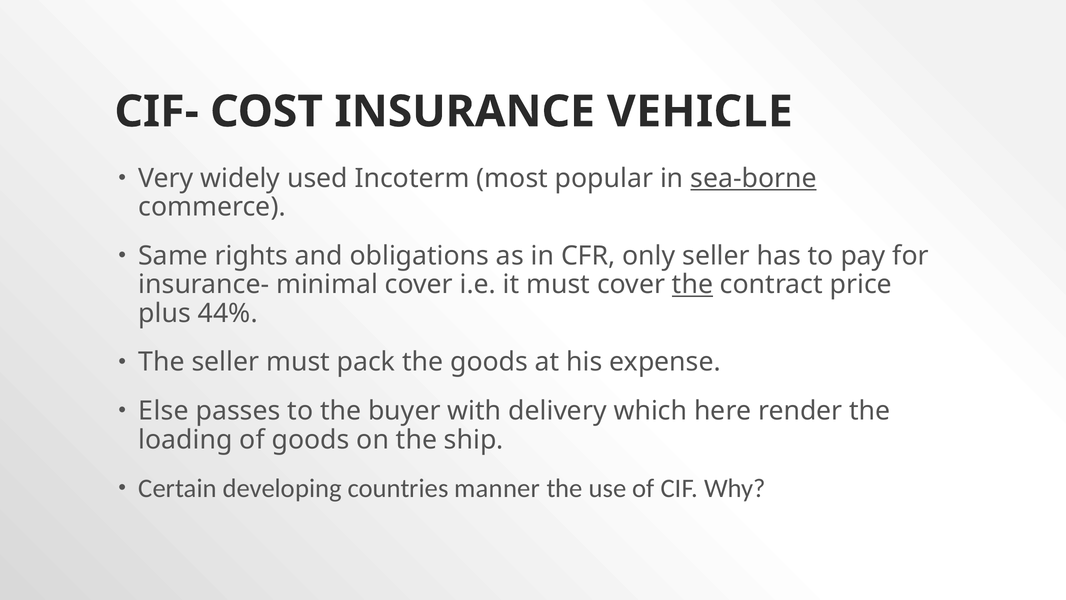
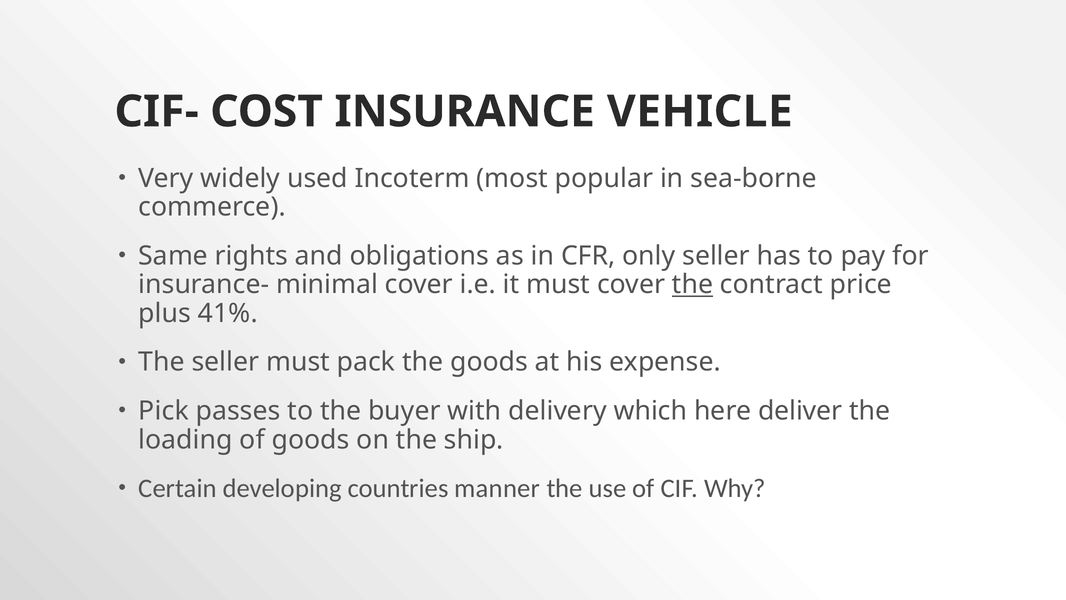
sea-borne underline: present -> none
44%: 44% -> 41%
Else: Else -> Pick
render: render -> deliver
